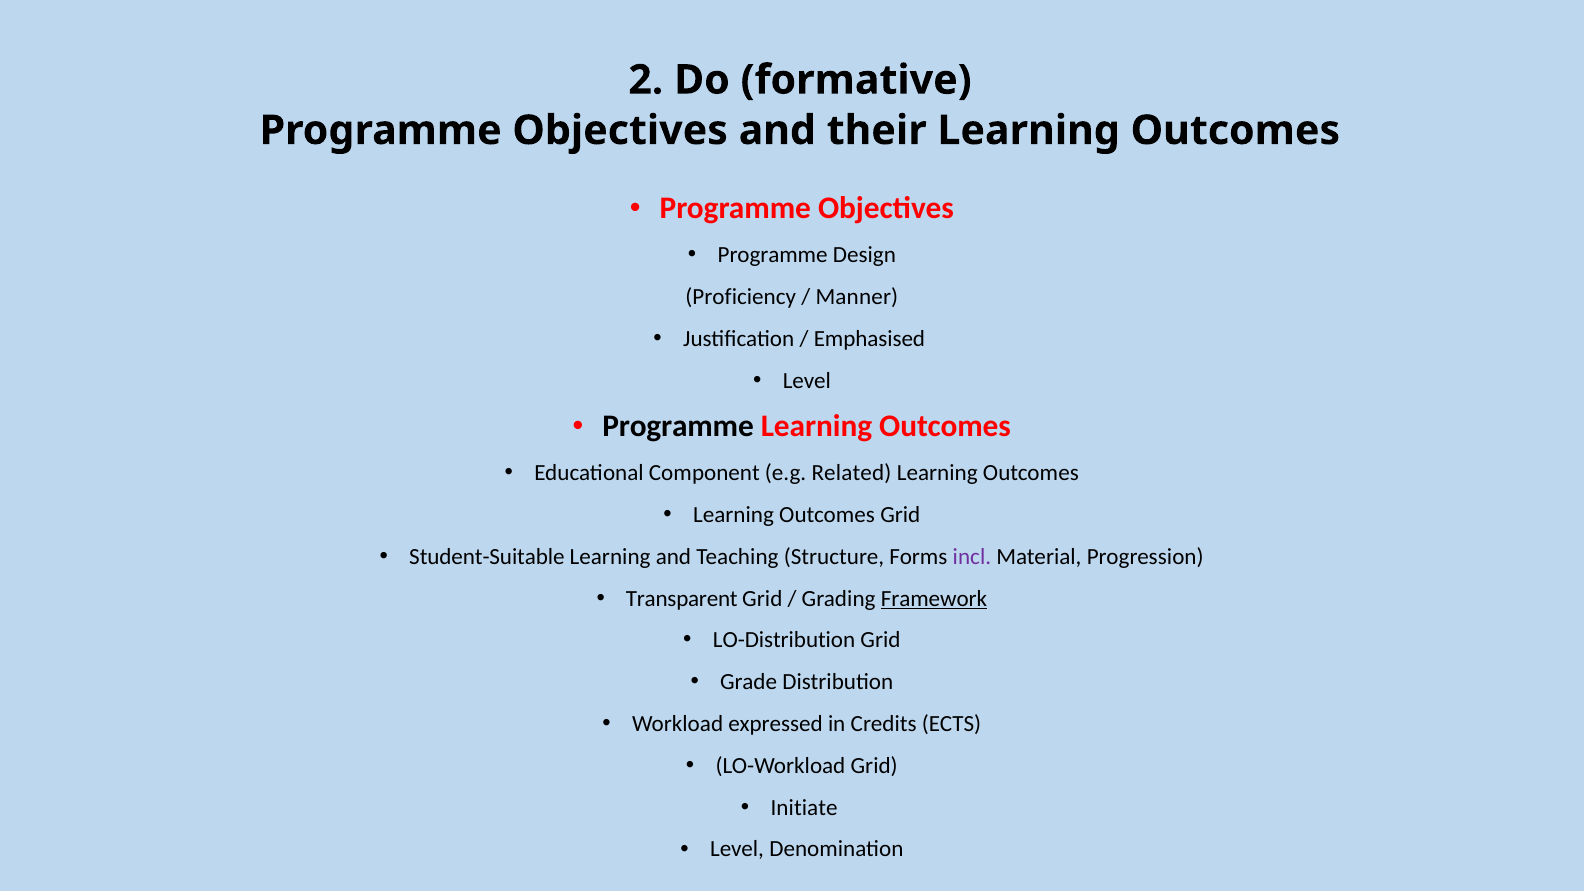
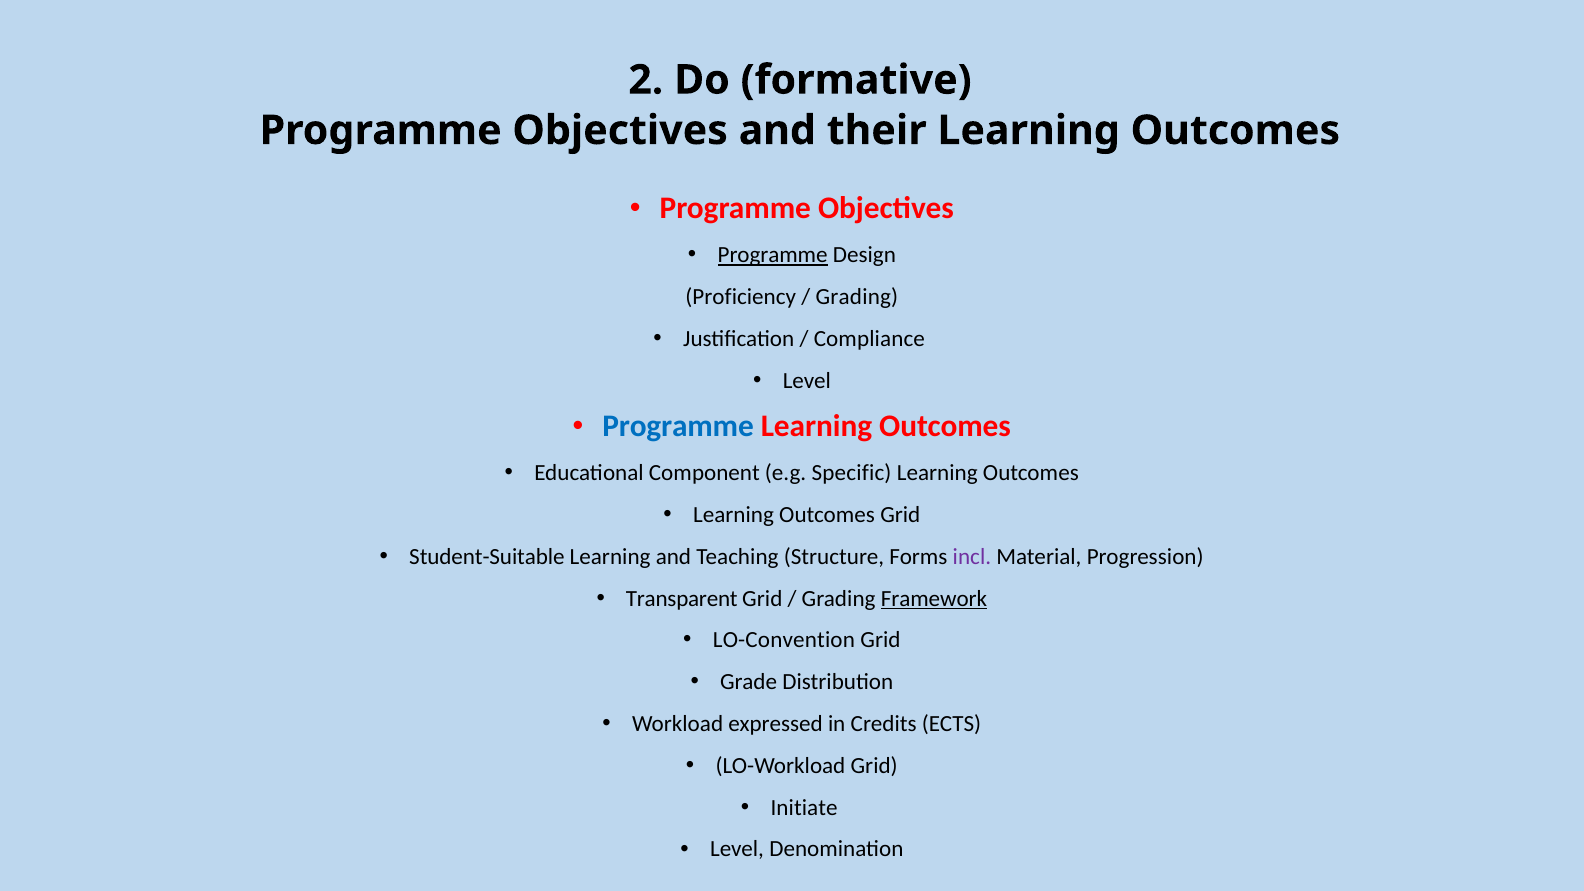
Programme at (773, 255) underline: none -> present
Manner at (857, 297): Manner -> Grading
Emphasised: Emphasised -> Compliance
Programme at (678, 427) colour: black -> blue
Related: Related -> Specific
LO-Distribution: LO-Distribution -> LO-Convention
